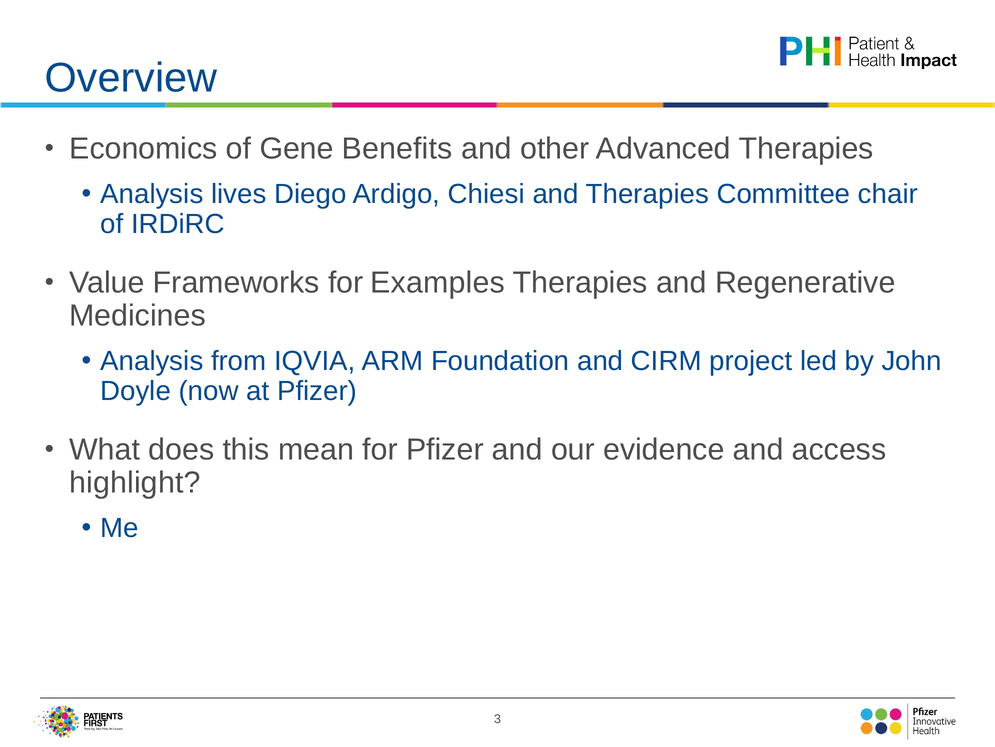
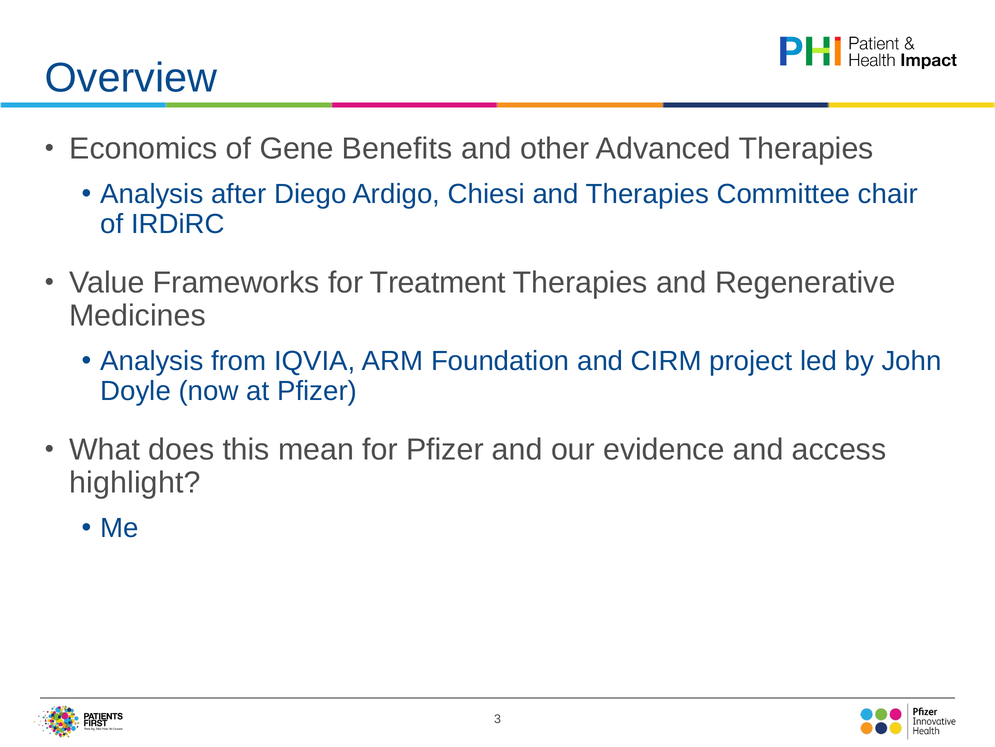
lives: lives -> after
Examples: Examples -> Treatment
